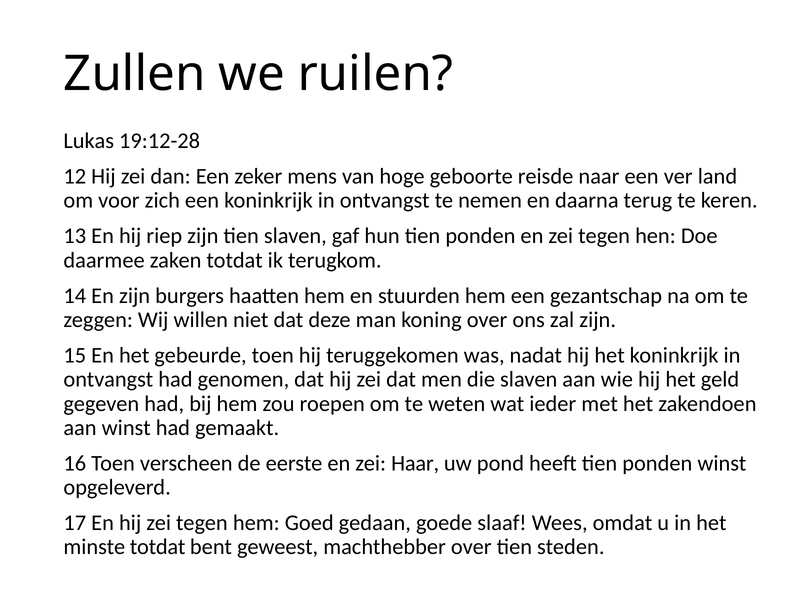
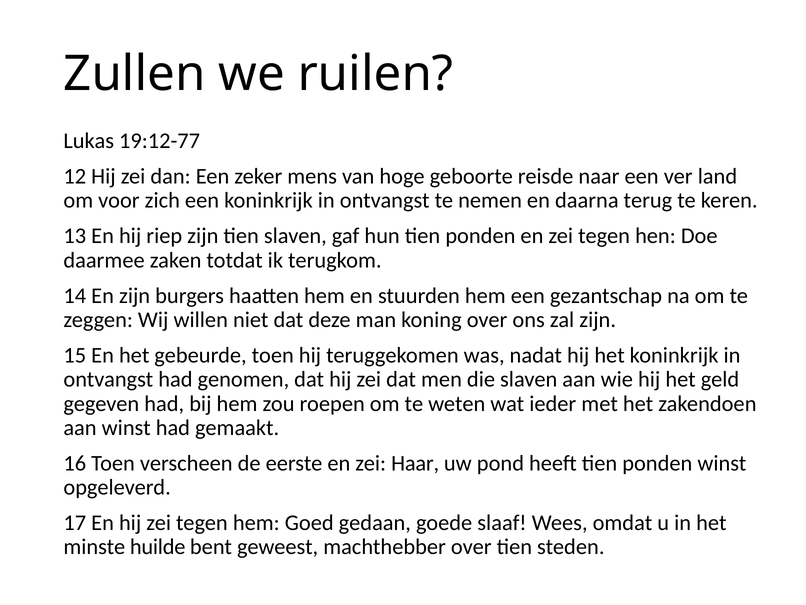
19:12-28: 19:12-28 -> 19:12-77
minste totdat: totdat -> huilde
